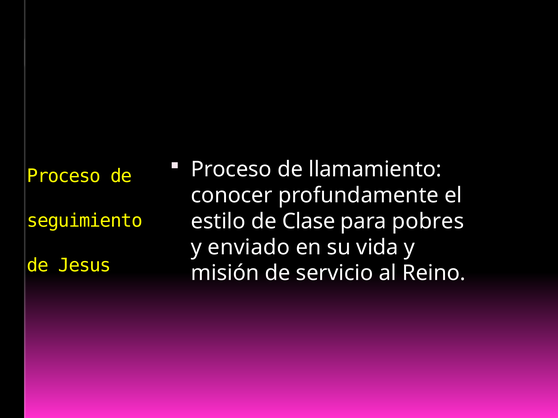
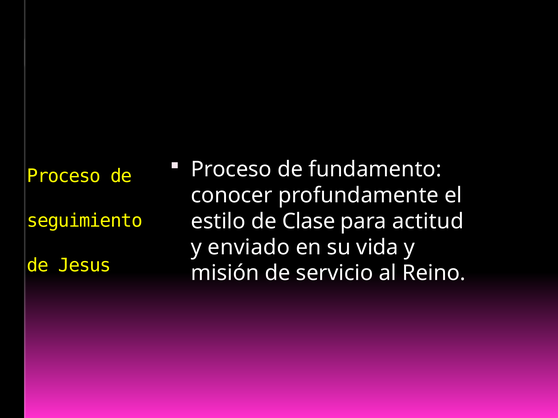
llamamiento: llamamiento -> fundamento
pobres: pobres -> actitud
